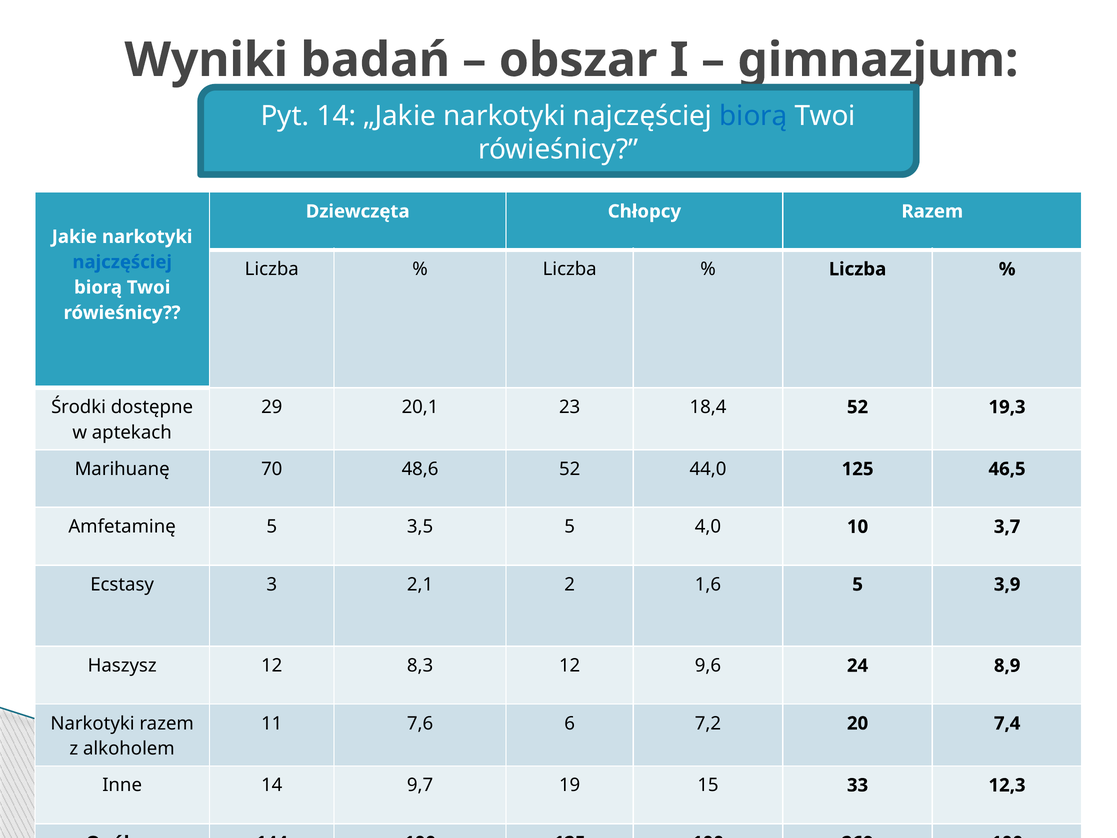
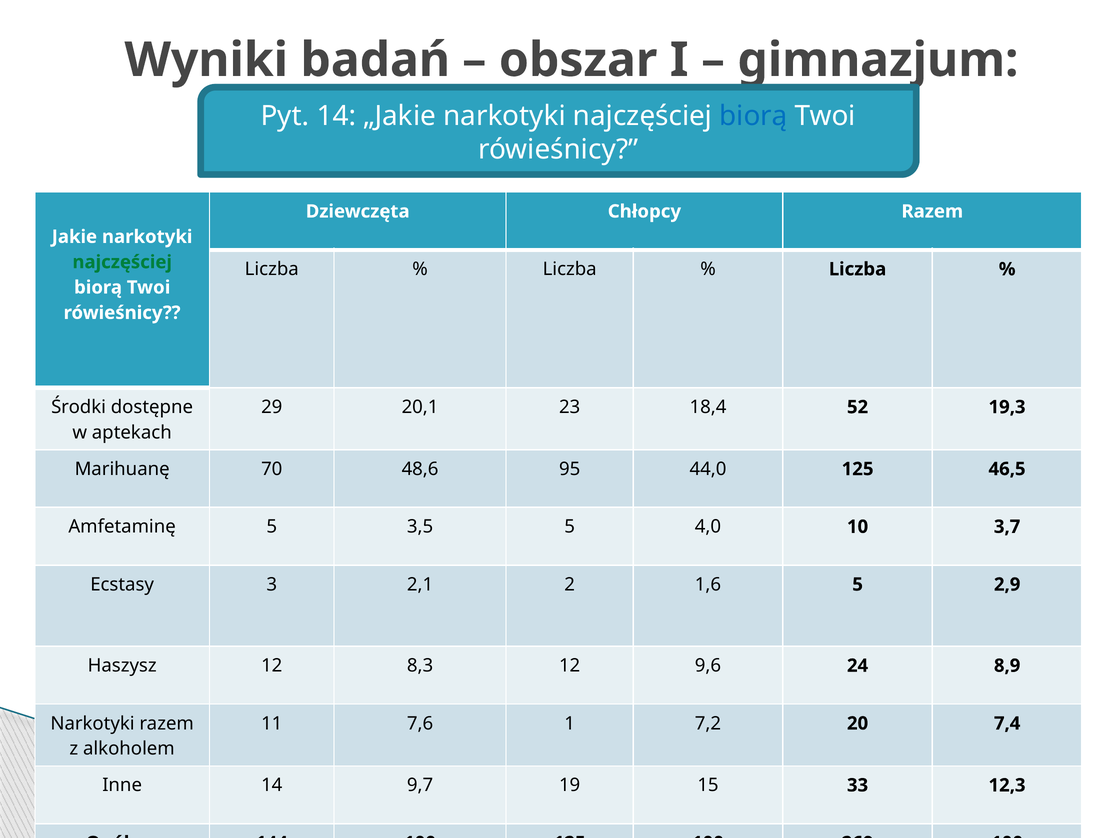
najczęściej at (122, 262) colour: blue -> green
48,6 52: 52 -> 95
3,9: 3,9 -> 2,9
6: 6 -> 1
